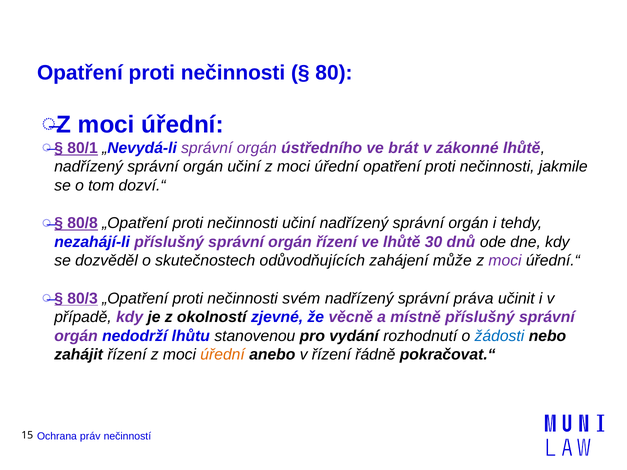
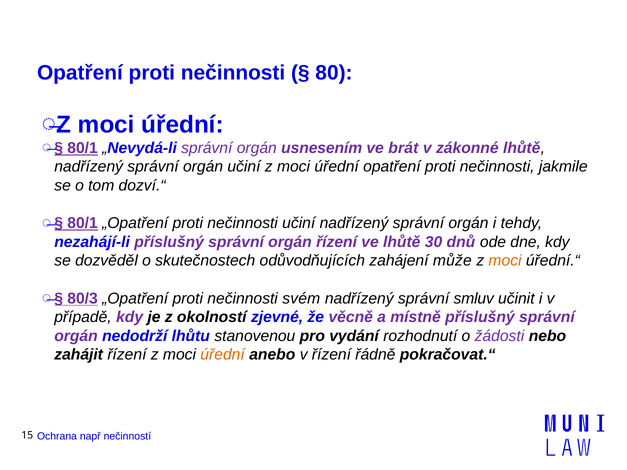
ústředního: ústředního -> usnesením
80/8 at (83, 223): 80/8 -> 80/1
moci at (505, 261) colour: purple -> orange
práva: práva -> smluv
žádosti colour: blue -> purple
práv: práv -> např
